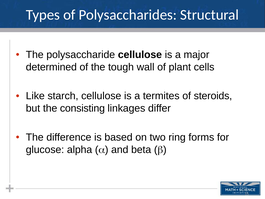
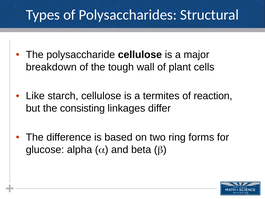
determined: determined -> breakdown
steroids: steroids -> reaction
